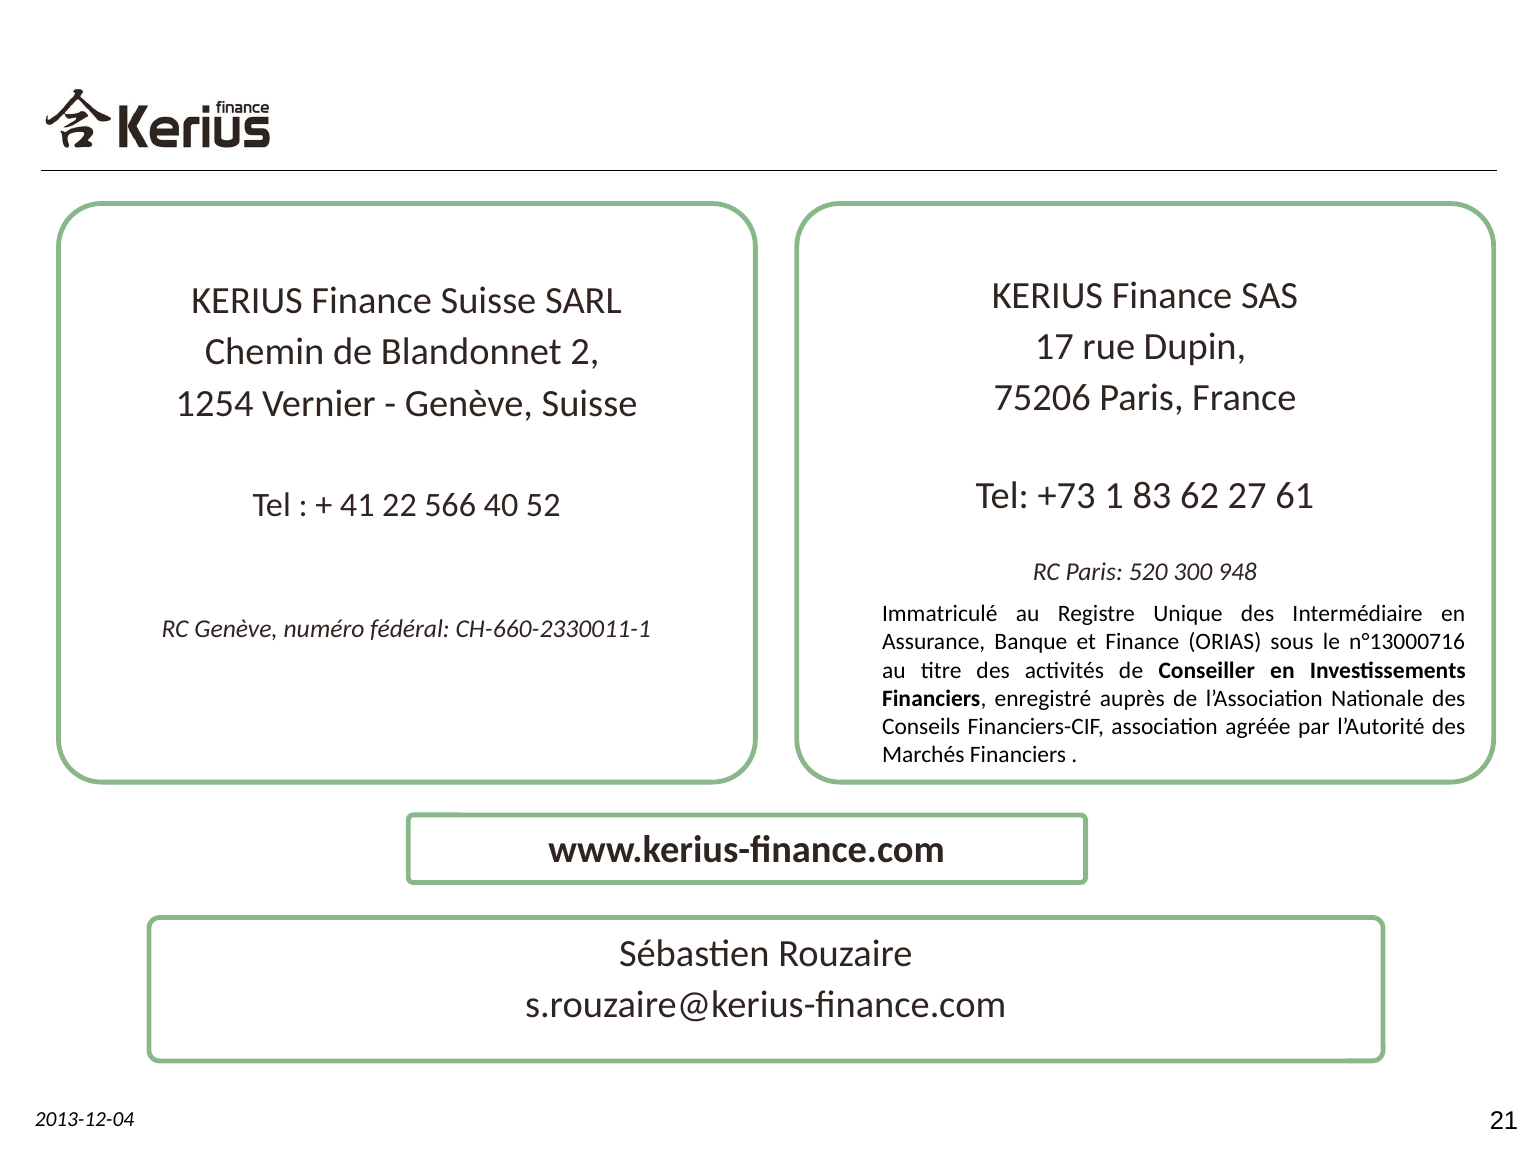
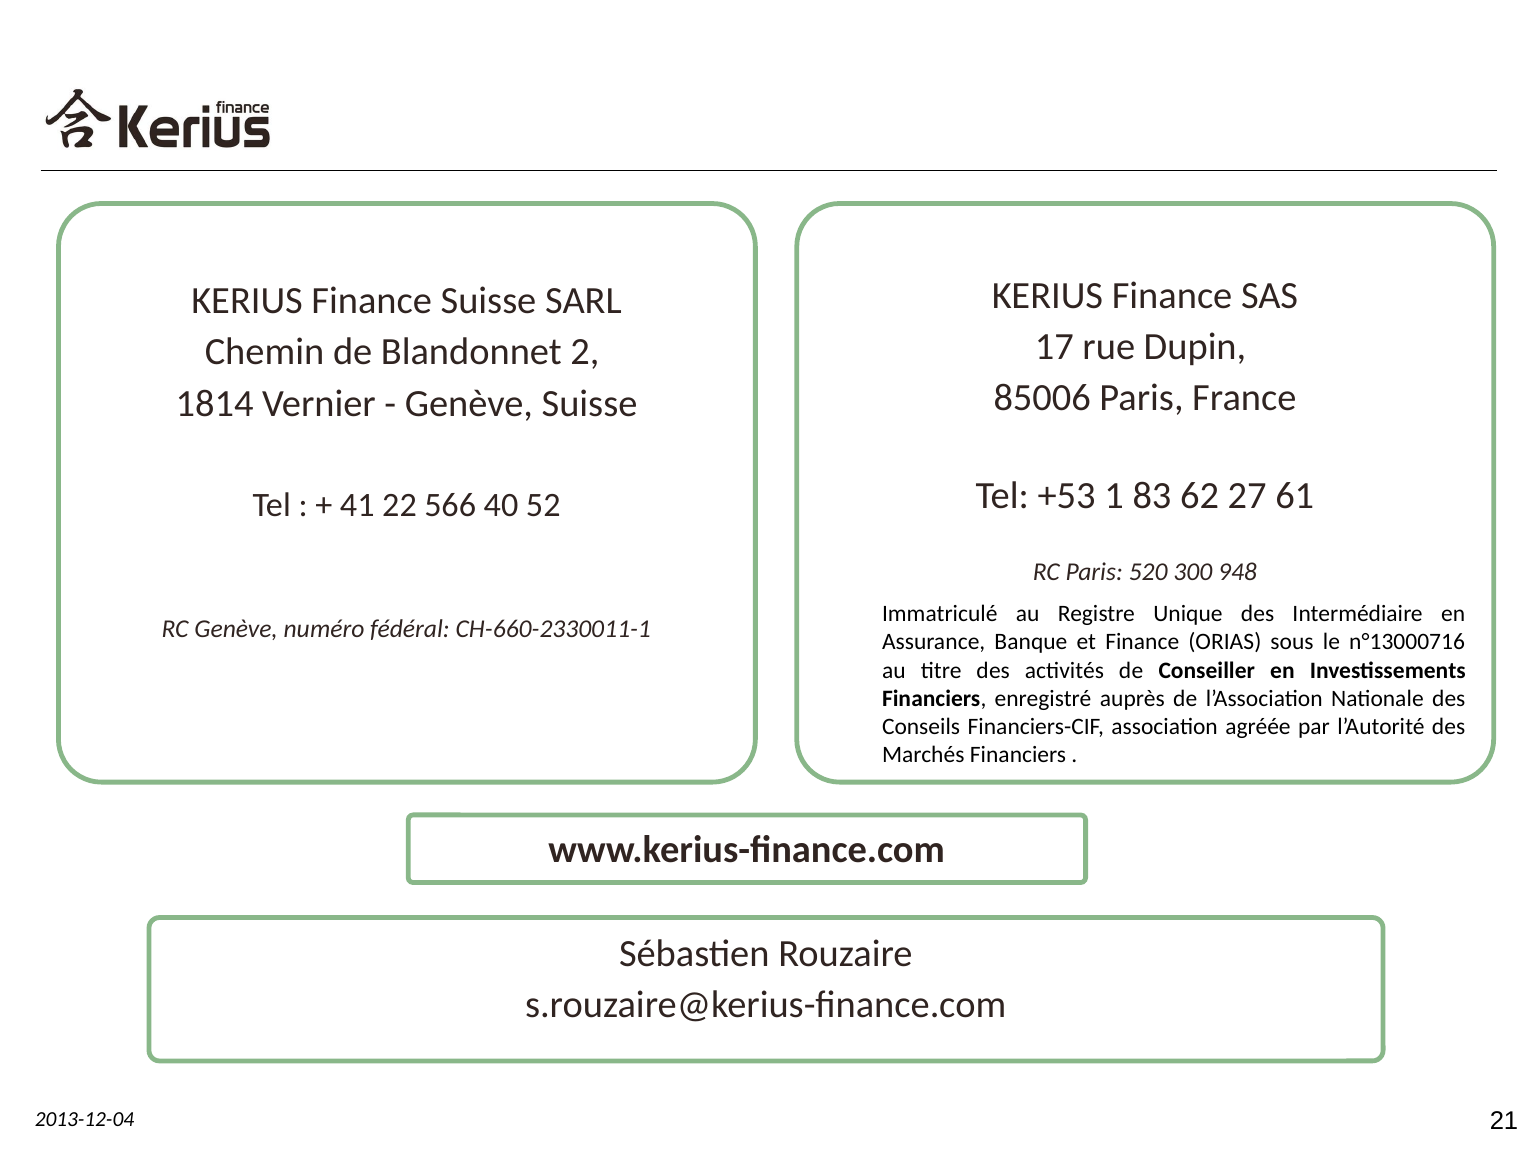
75206: 75206 -> 85006
1254: 1254 -> 1814
+73: +73 -> +53
